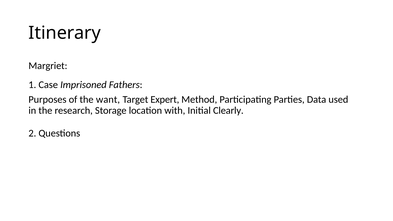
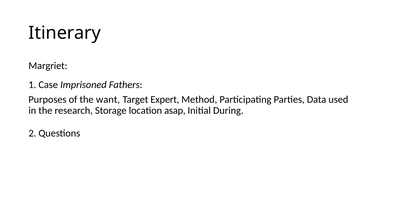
with: with -> asap
Clearly: Clearly -> During
